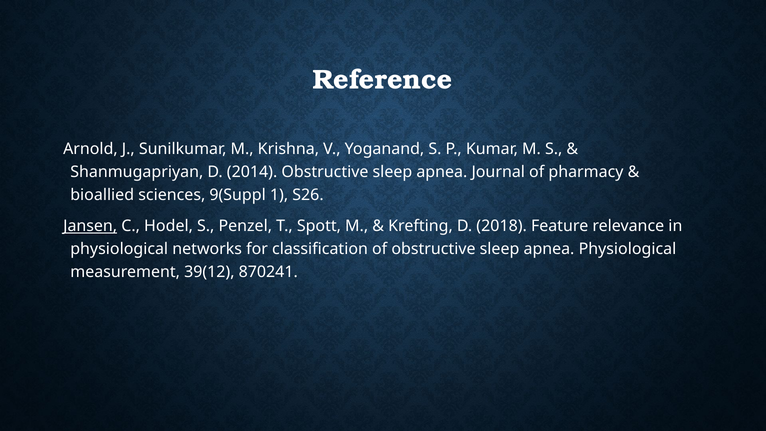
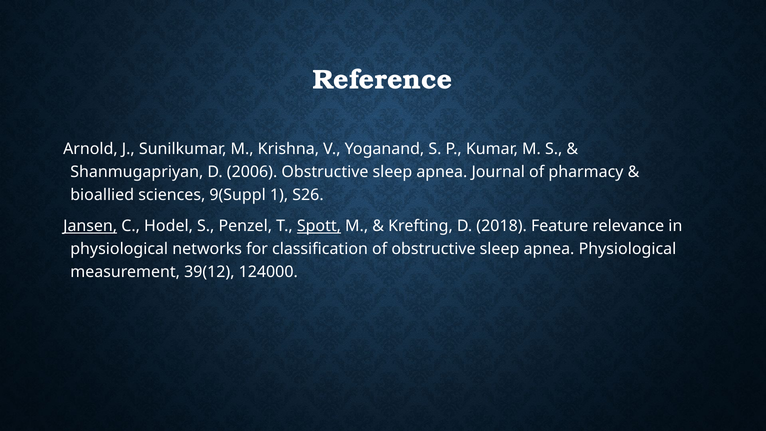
2014: 2014 -> 2006
Spott underline: none -> present
870241: 870241 -> 124000
